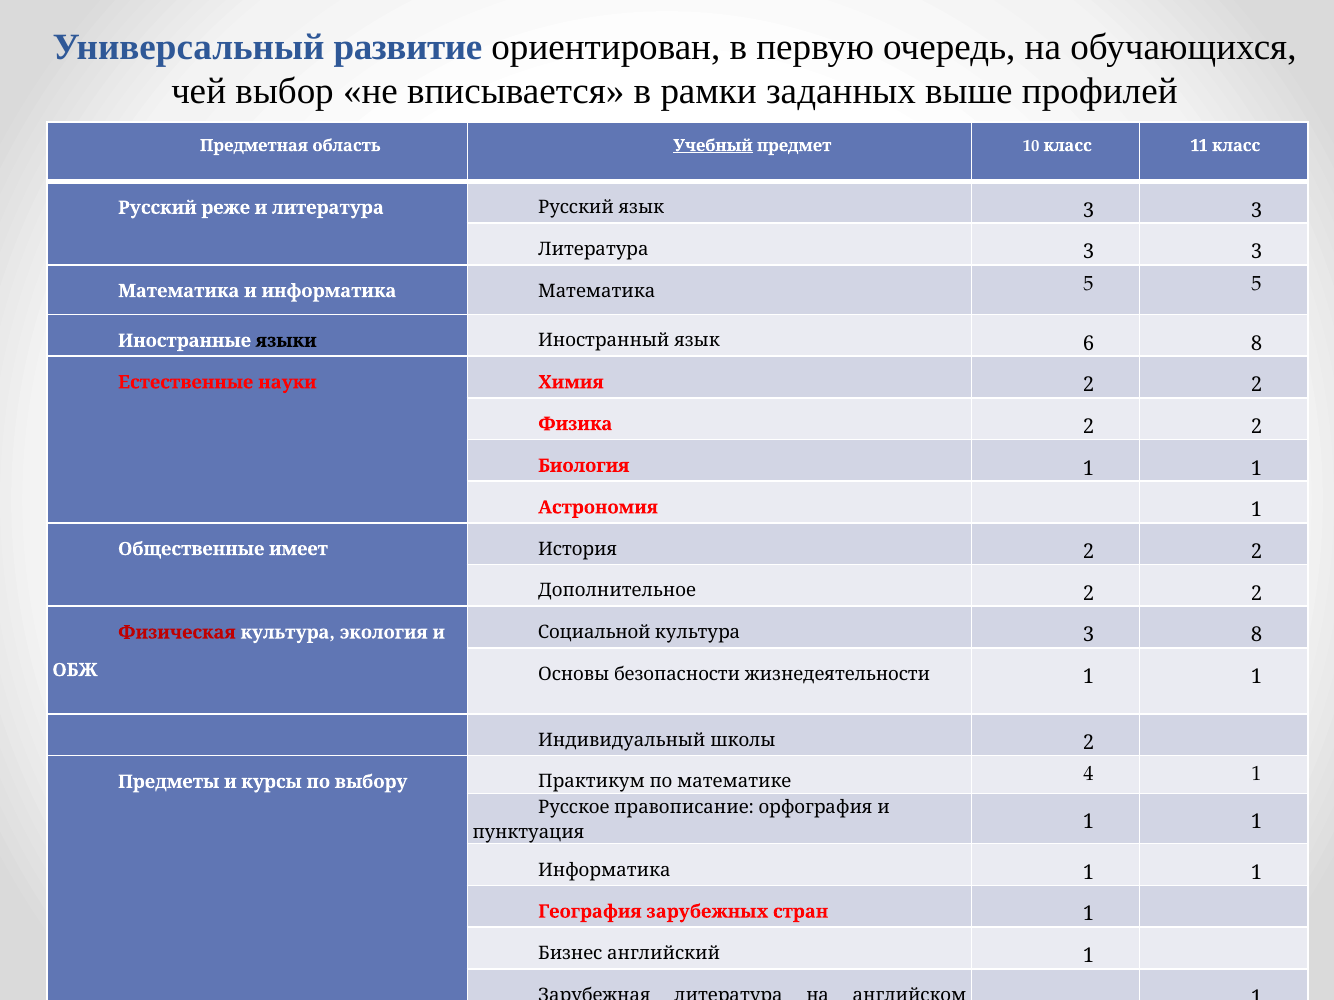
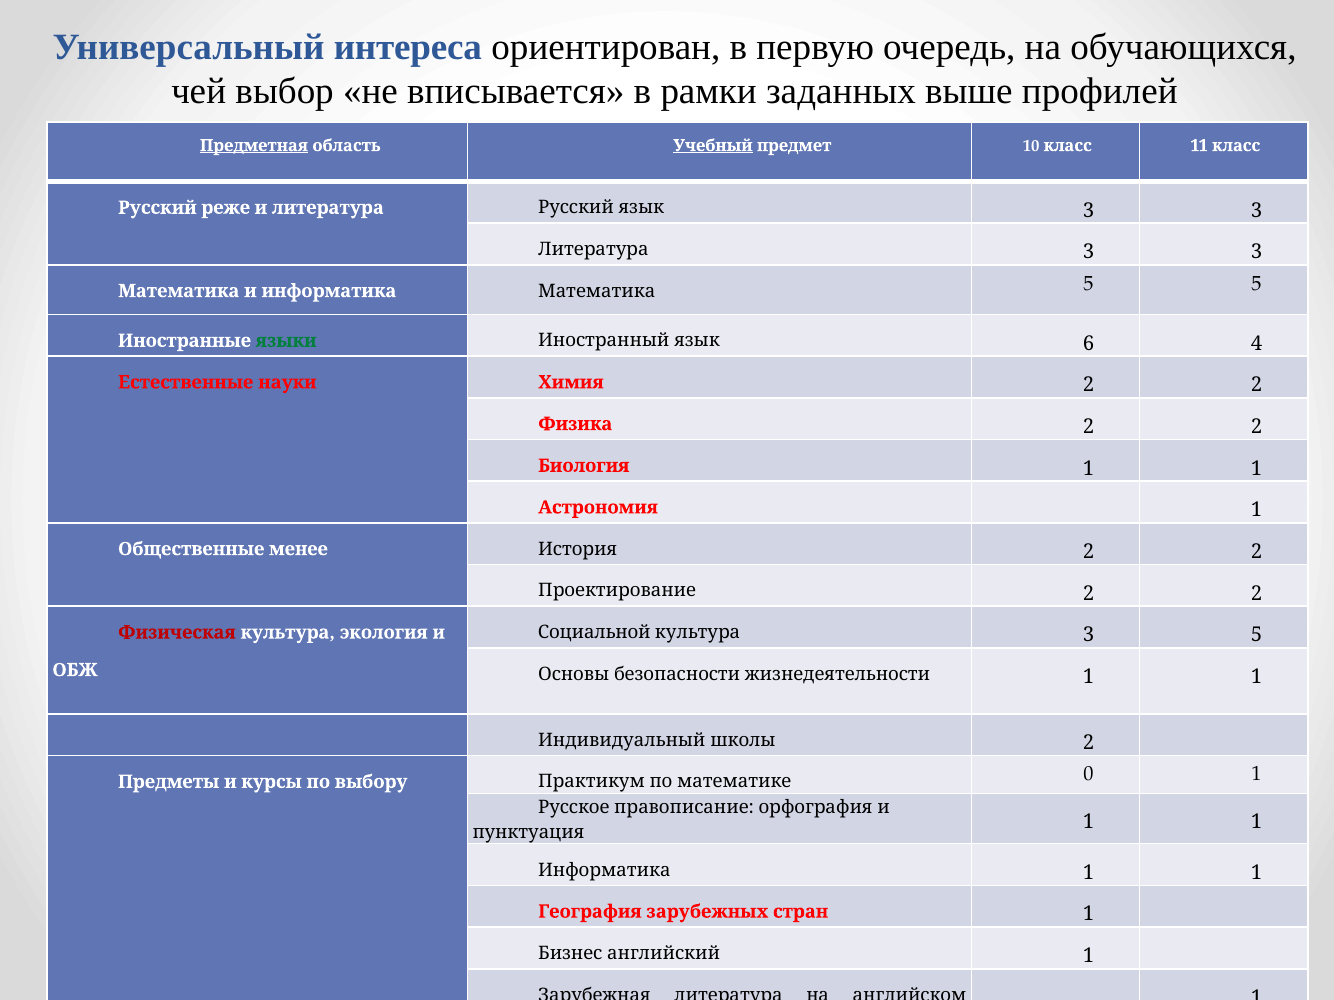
развитие: развитие -> интереса
Предметная underline: none -> present
языки colour: black -> green
6 8: 8 -> 4
имеет: имеет -> менее
Дополнительное: Дополнительное -> Проектирование
3 8: 8 -> 5
4: 4 -> 0
